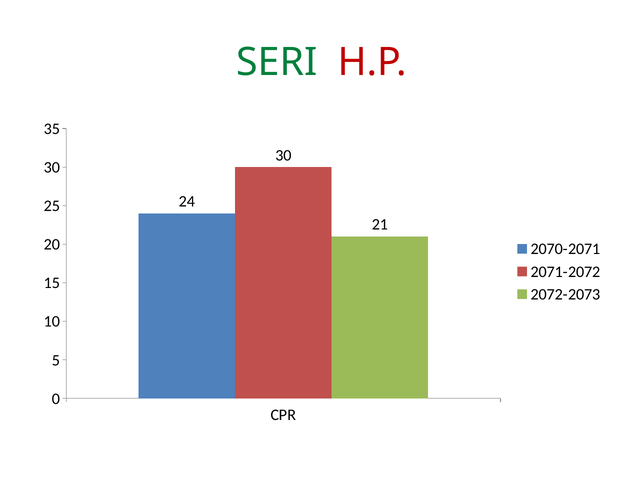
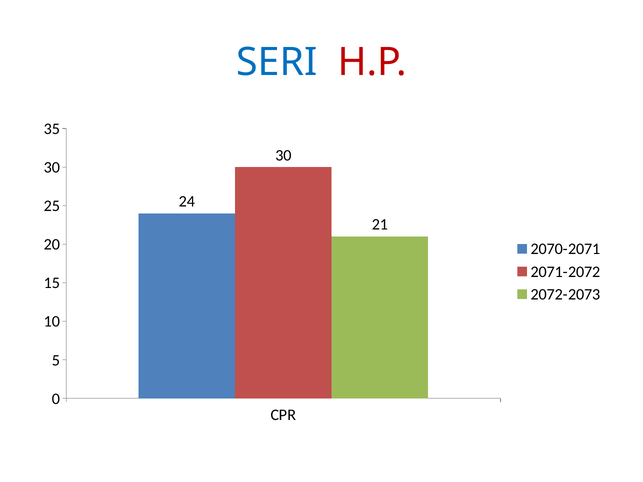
SERI colour: green -> blue
